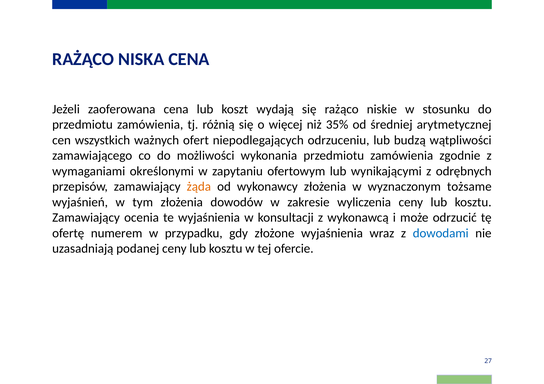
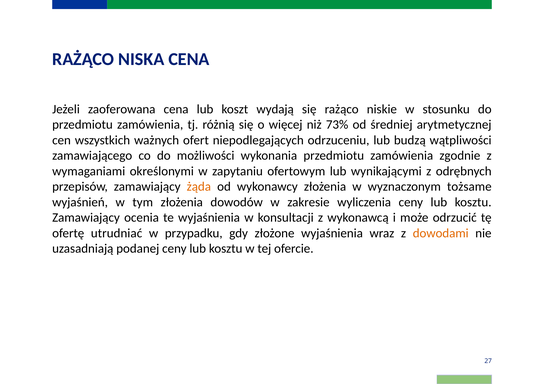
35%: 35% -> 73%
numerem: numerem -> utrudniać
dowodami colour: blue -> orange
